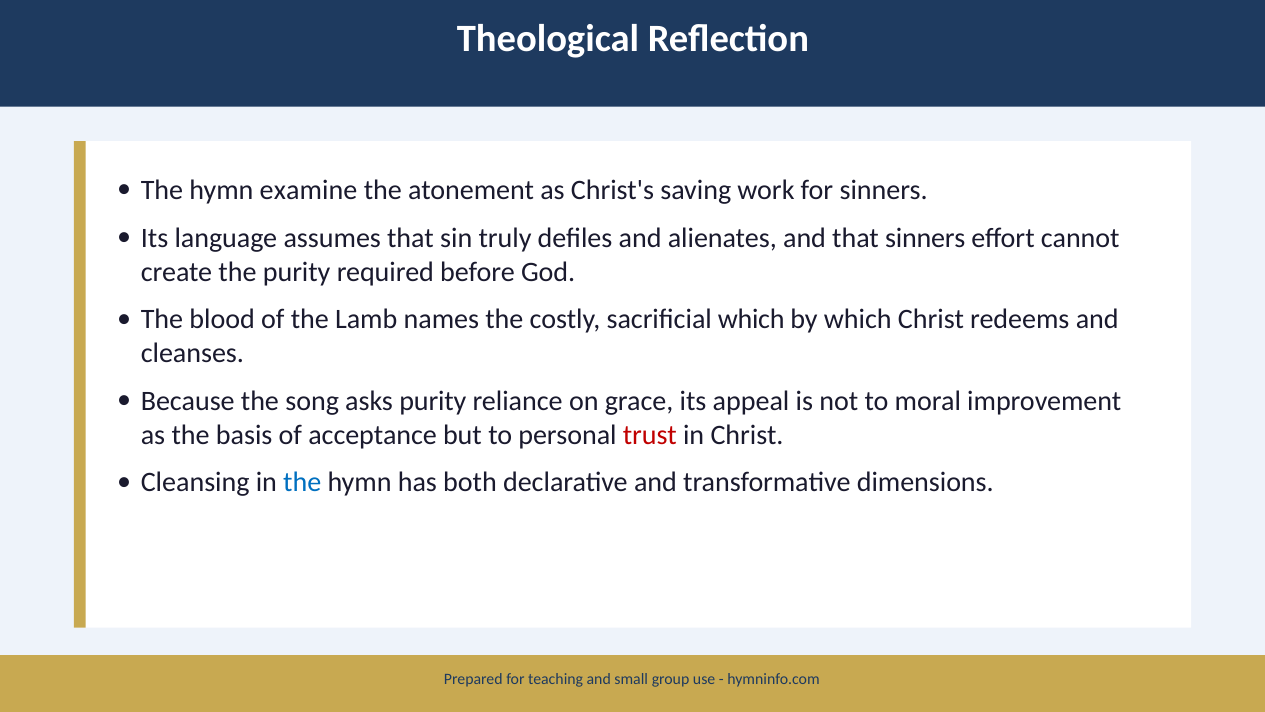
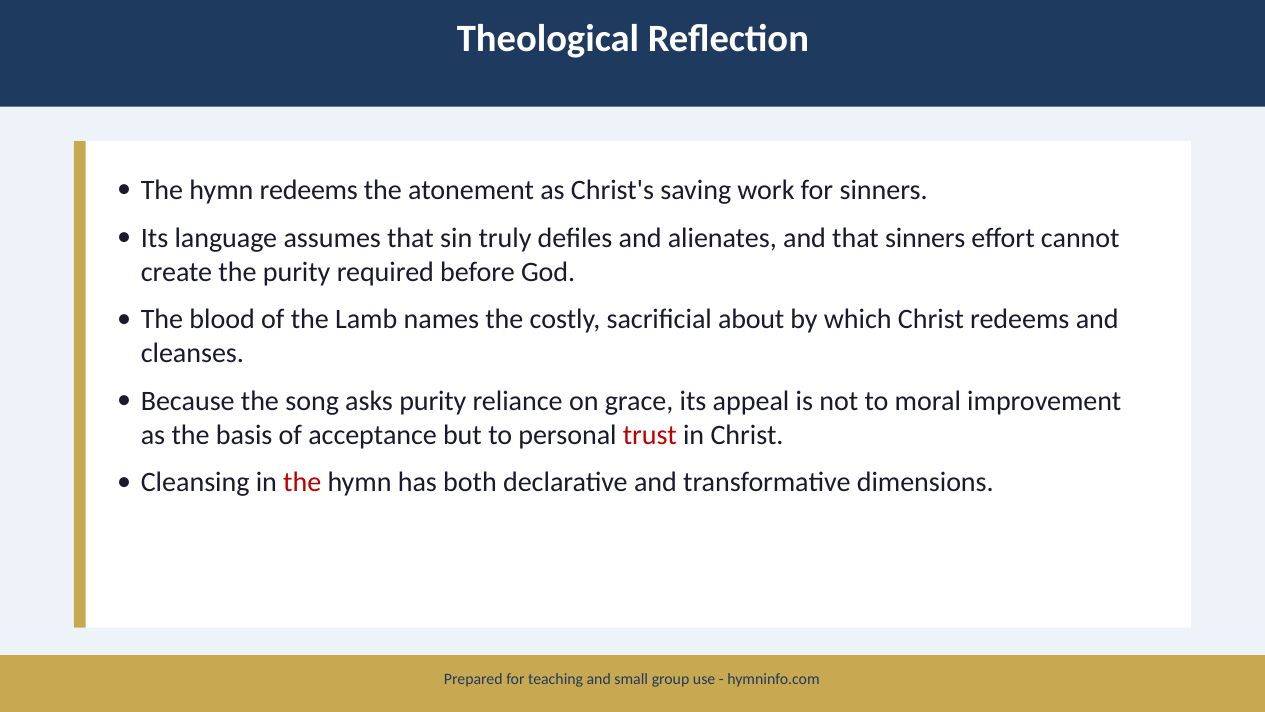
hymn examine: examine -> redeems
sacrificial which: which -> about
the at (302, 482) colour: blue -> red
